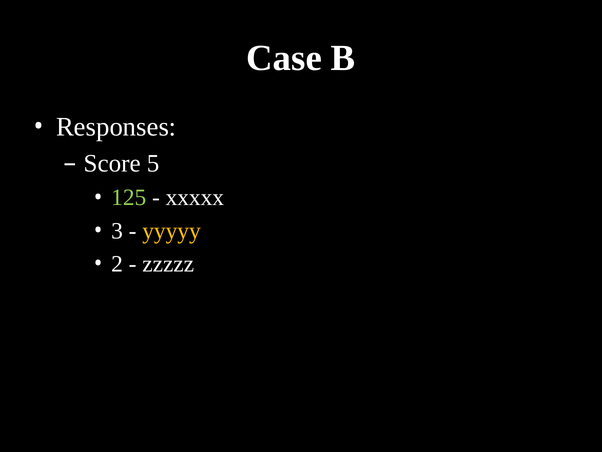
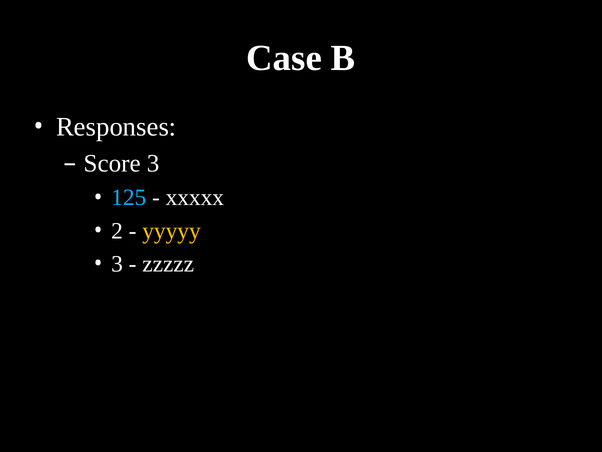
Score 5: 5 -> 3
125 colour: light green -> light blue
3: 3 -> 2
2 at (117, 264): 2 -> 3
